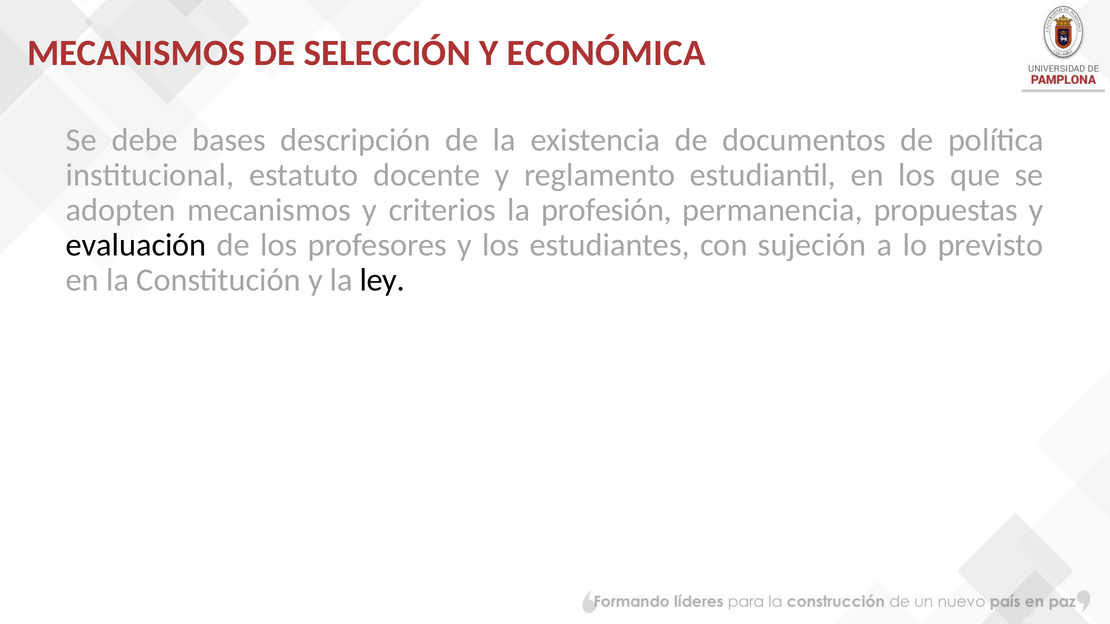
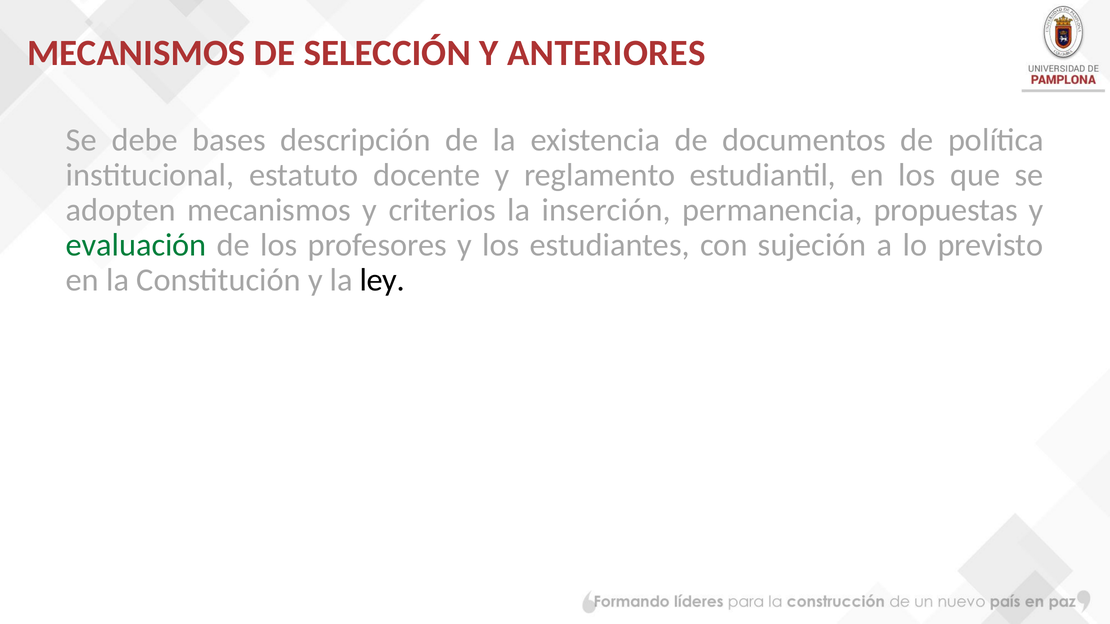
ECONÓMICA: ECONÓMICA -> ANTERIORES
profesión: profesión -> inserción
evaluación colour: black -> green
